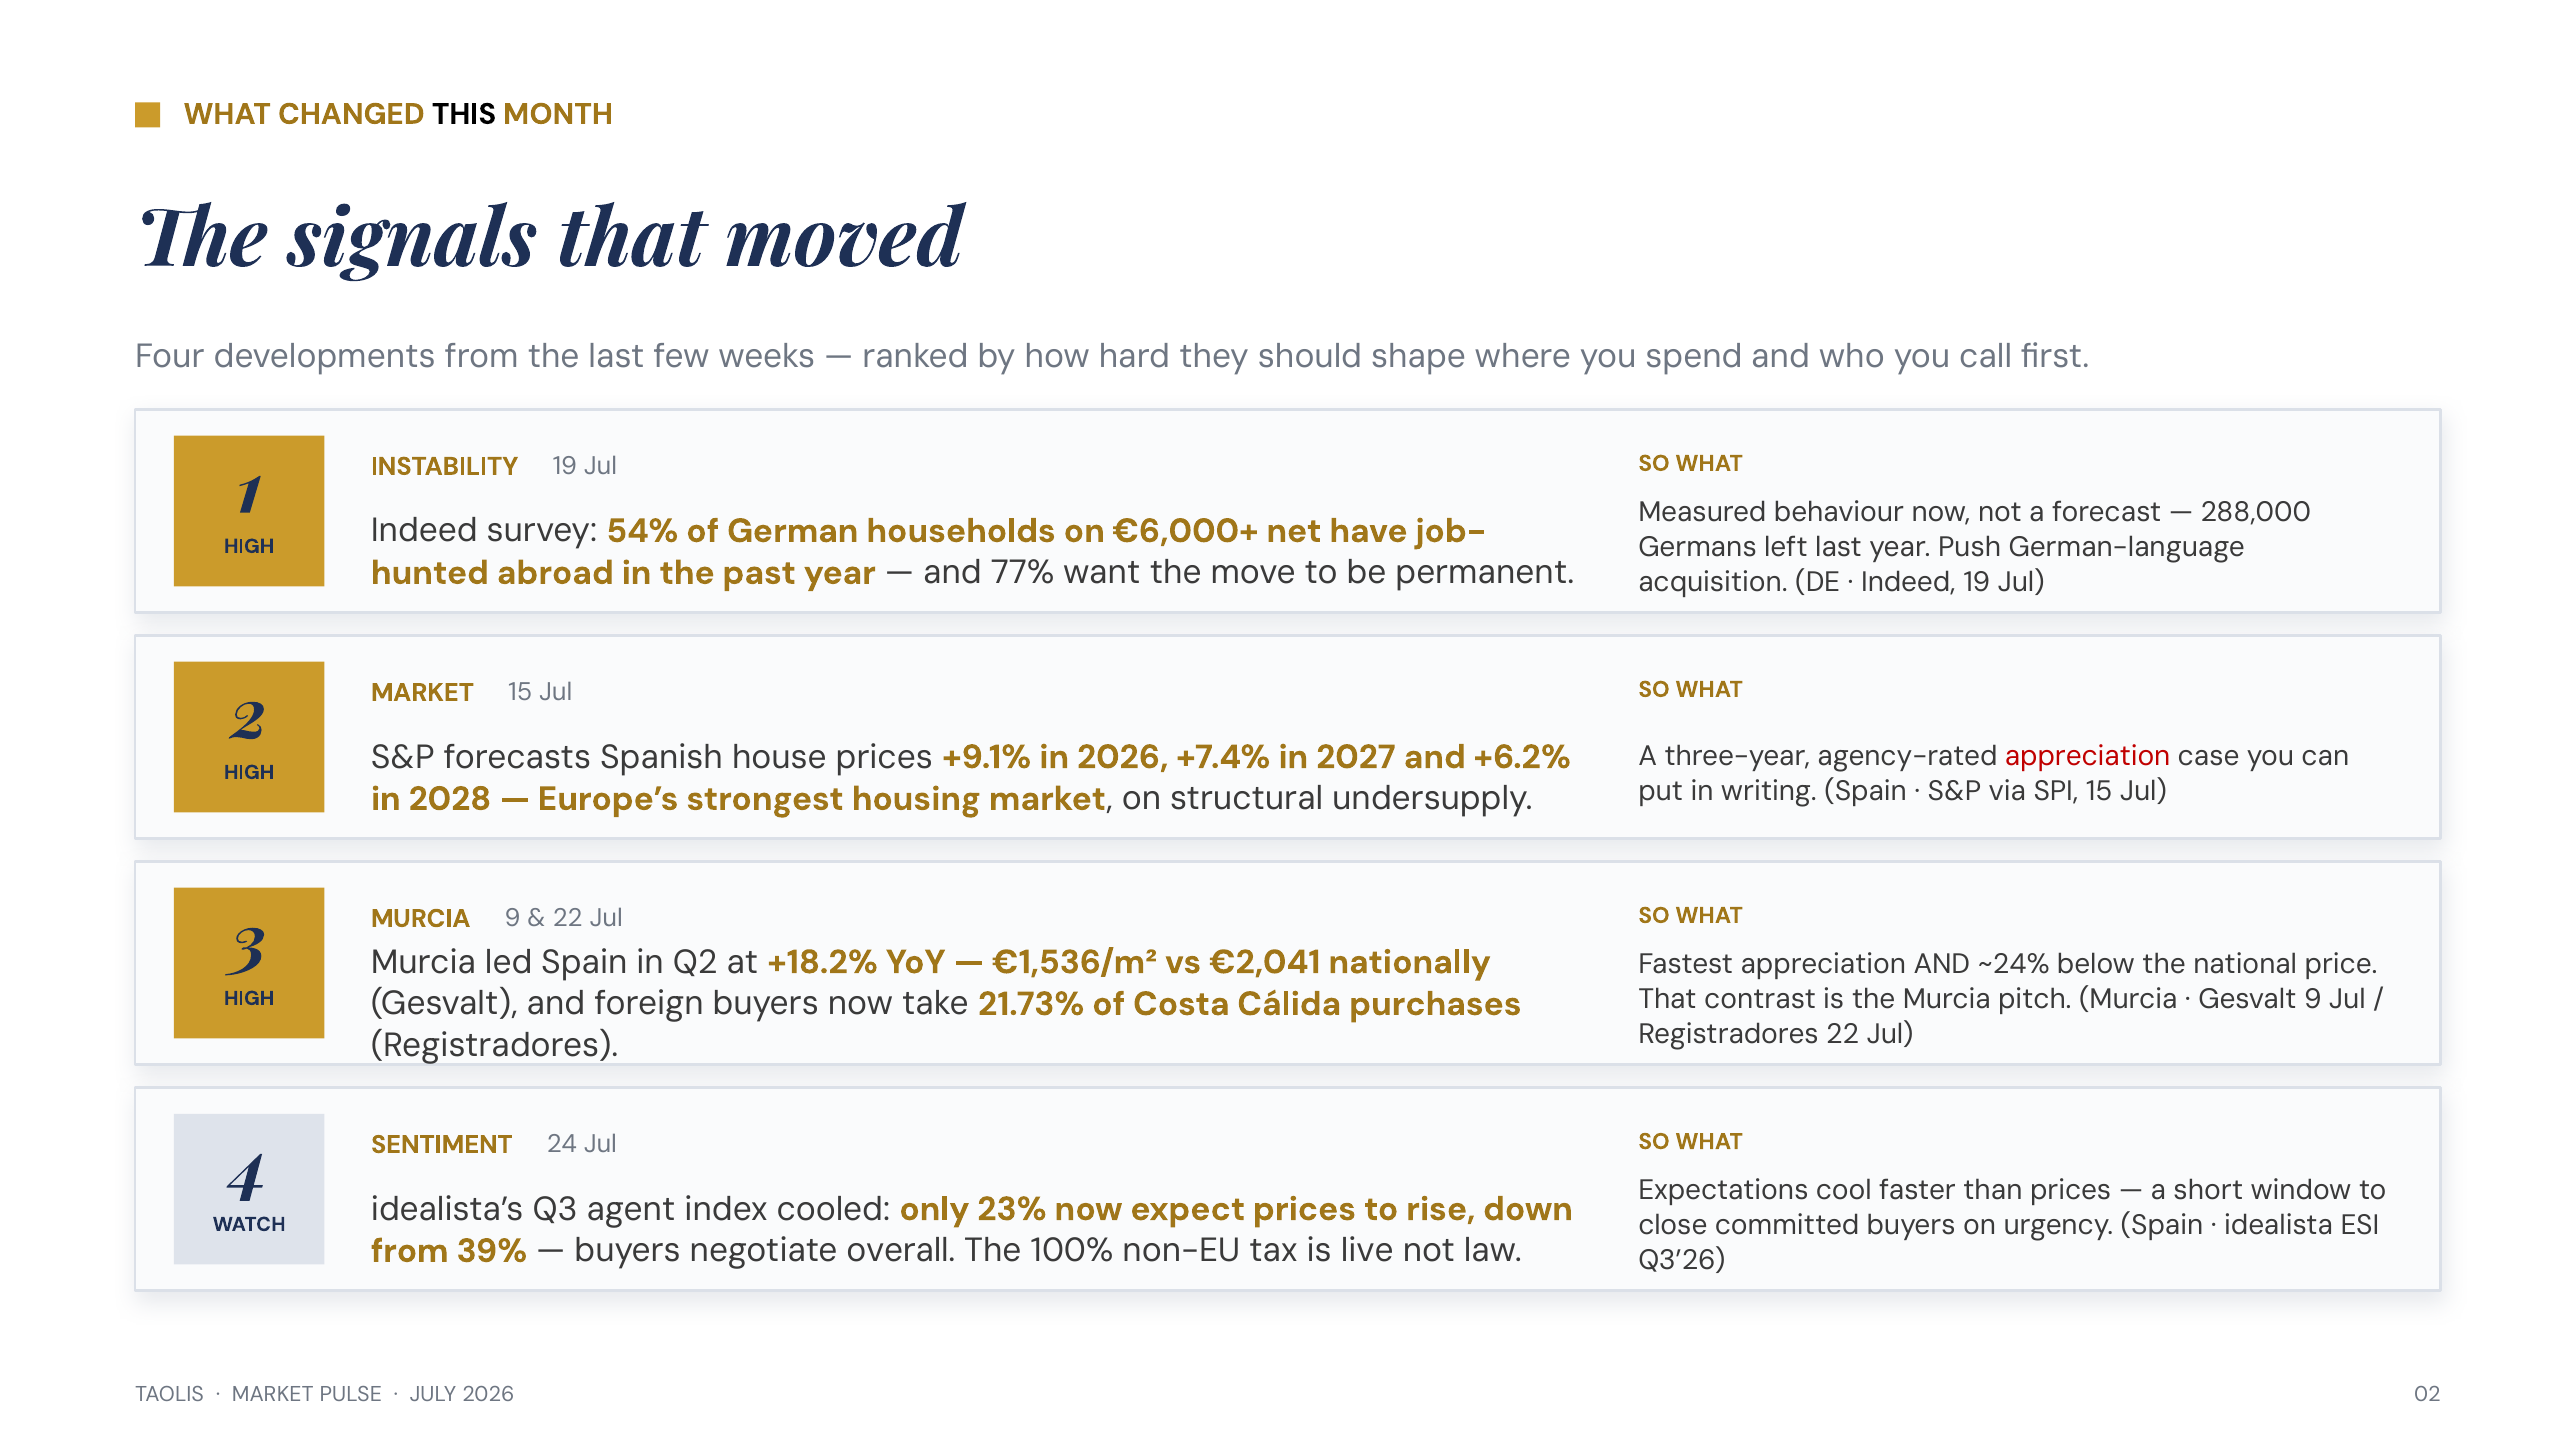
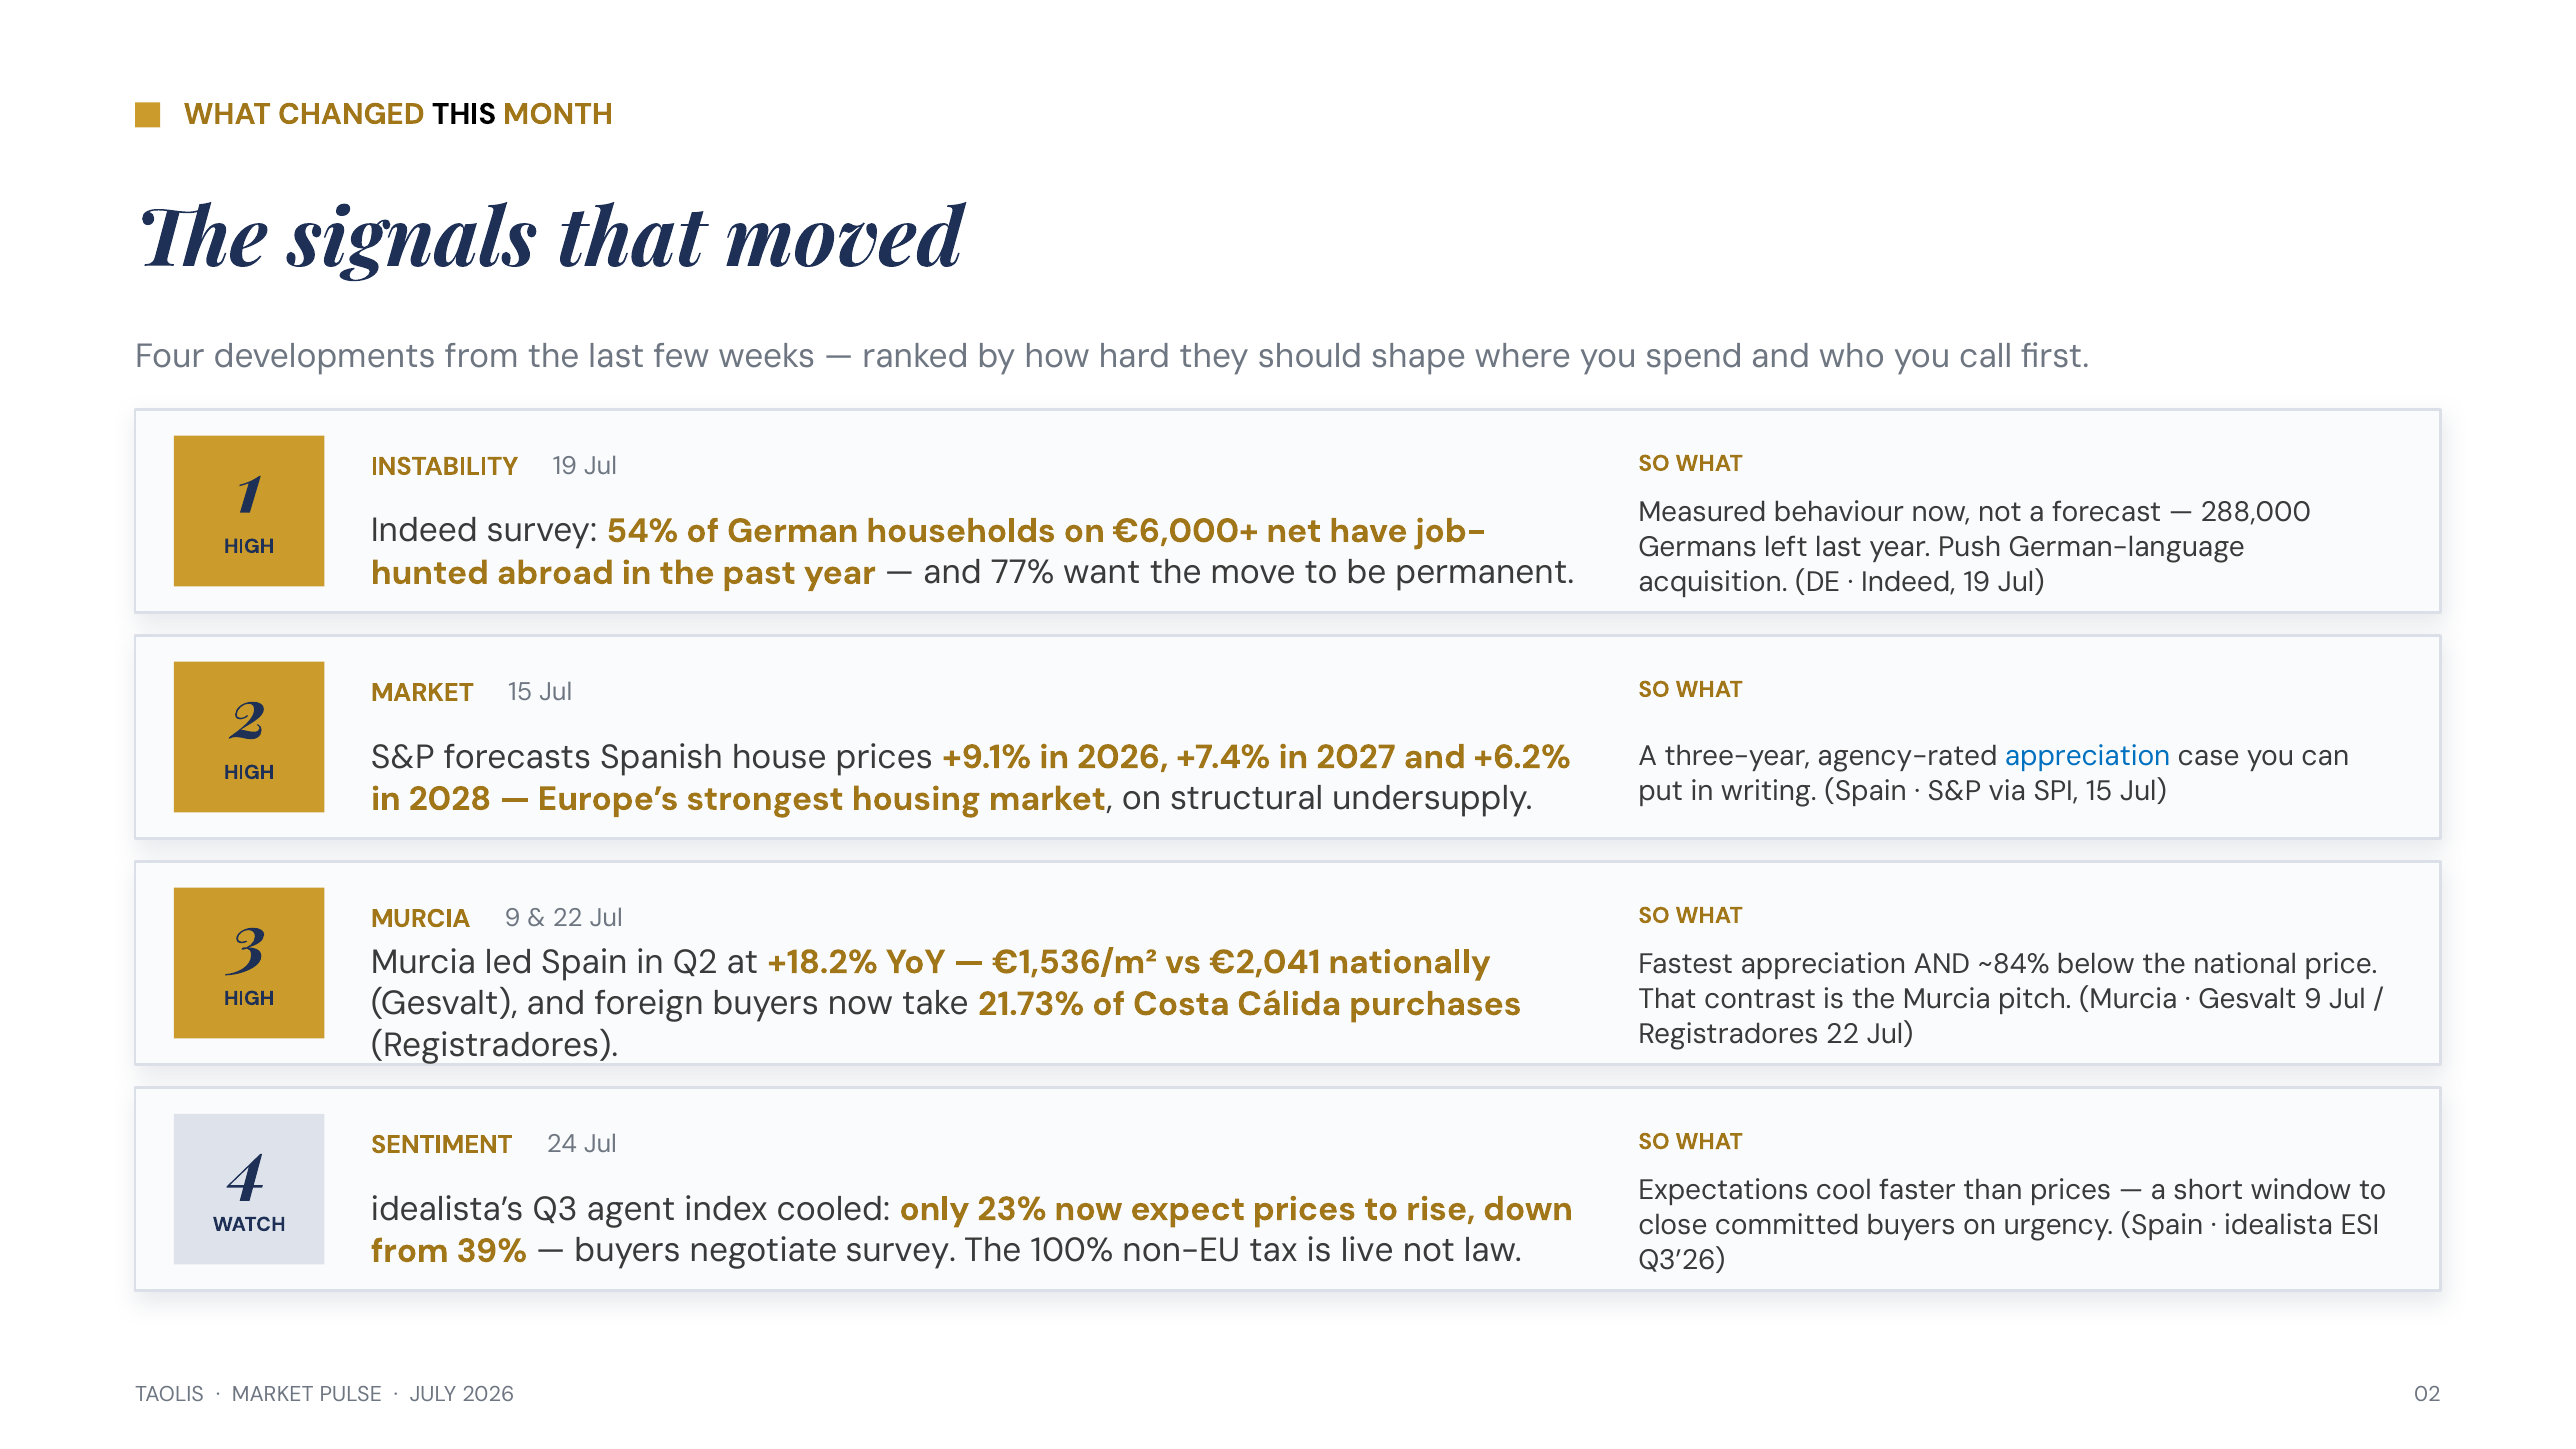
appreciation at (2088, 756) colour: red -> blue
~24%: ~24% -> ~84%
negotiate overall: overall -> survey
